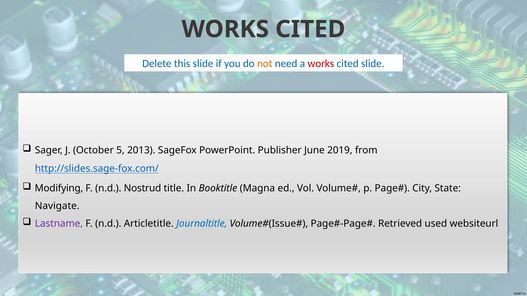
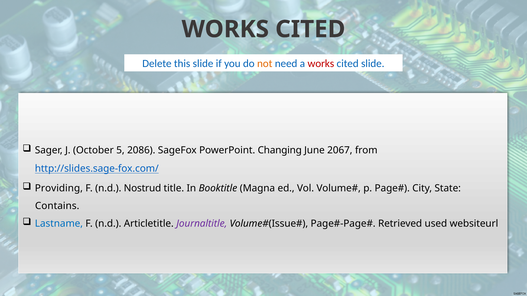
2013: 2013 -> 2086
Publisher: Publisher -> Changing
2019: 2019 -> 2067
Modifying: Modifying -> Providing
Navigate: Navigate -> Contains
Lastname colour: purple -> blue
Journaltitle colour: blue -> purple
